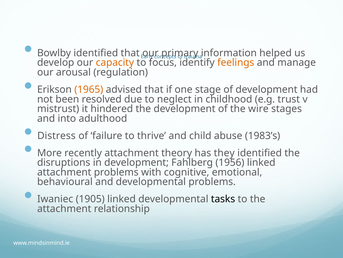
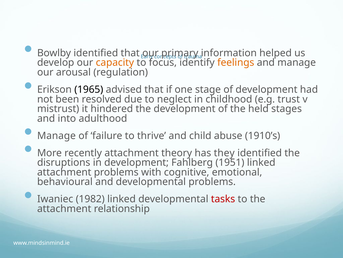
1965 colour: orange -> black
wire: wire -> held
Distress at (56, 135): Distress -> Manage
1983’s: 1983’s -> 1910’s
1956: 1956 -> 1951
1905: 1905 -> 1982
tasks colour: black -> red
